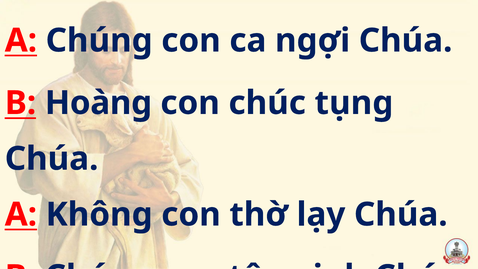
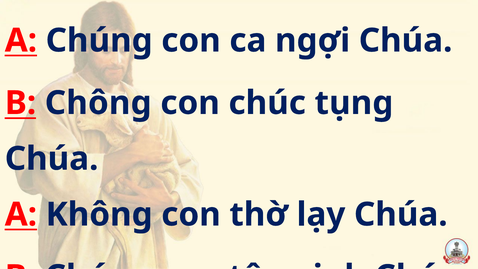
Hoàng: Hoàng -> Chông
